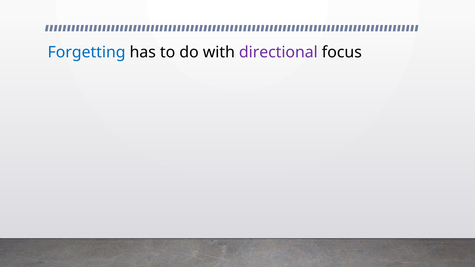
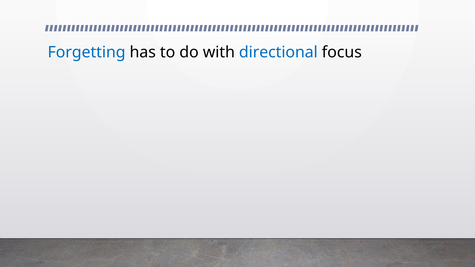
directional colour: purple -> blue
